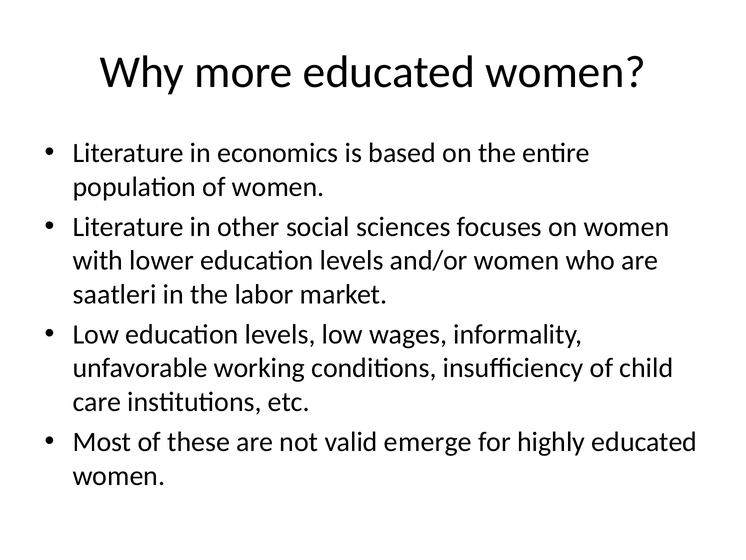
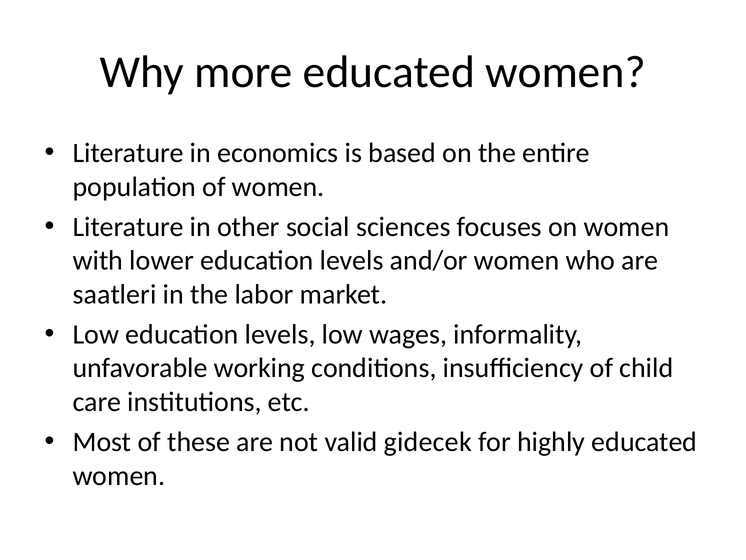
emerge: emerge -> gidecek
